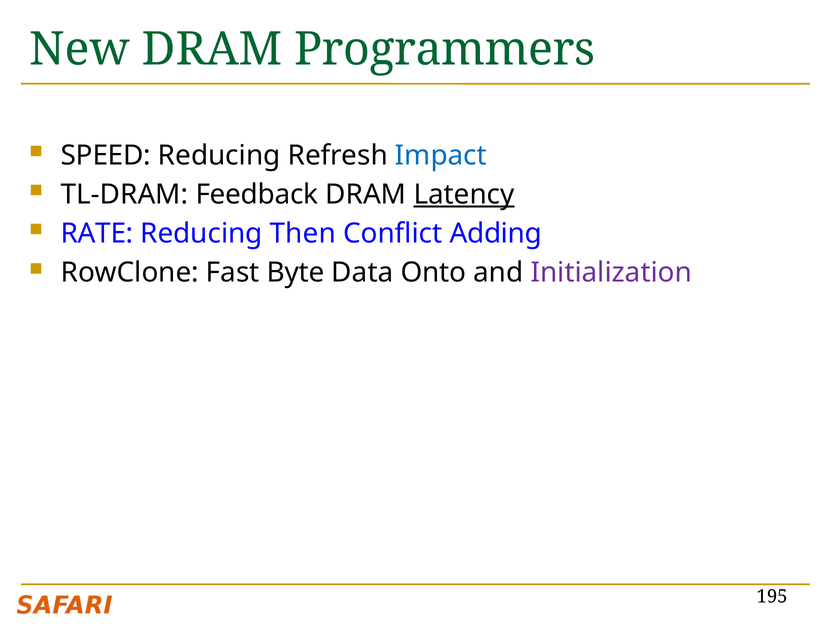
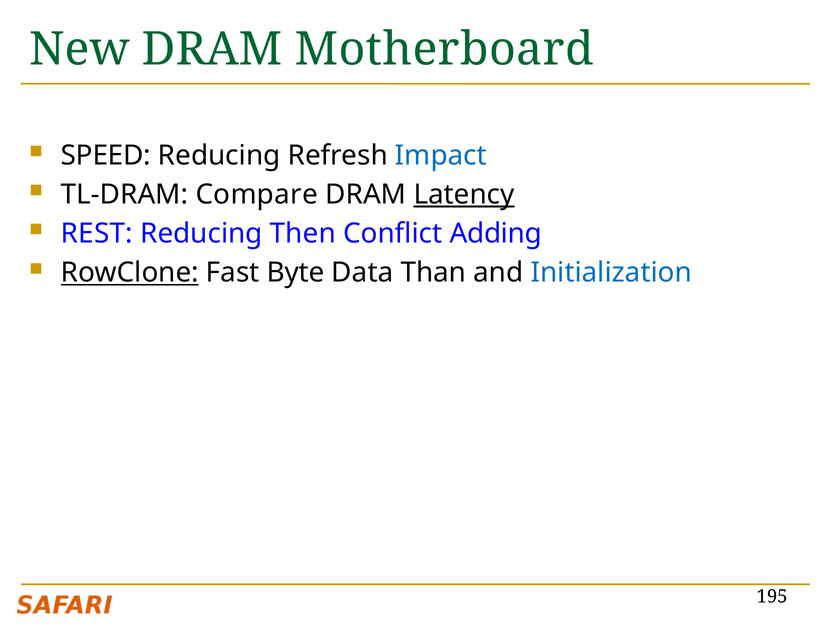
Programmers: Programmers -> Motherboard
Feedback: Feedback -> Compare
RATE: RATE -> REST
RowClone underline: none -> present
Onto: Onto -> Than
Initialization colour: purple -> blue
